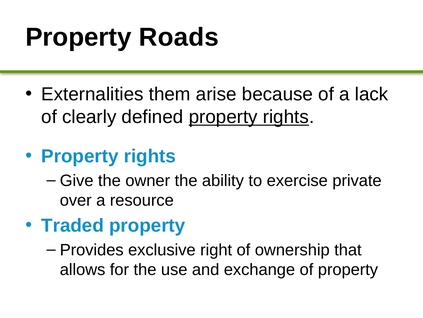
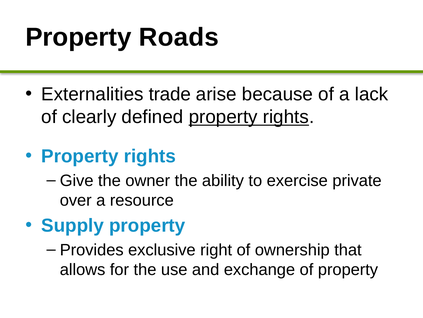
them: them -> trade
Traded: Traded -> Supply
